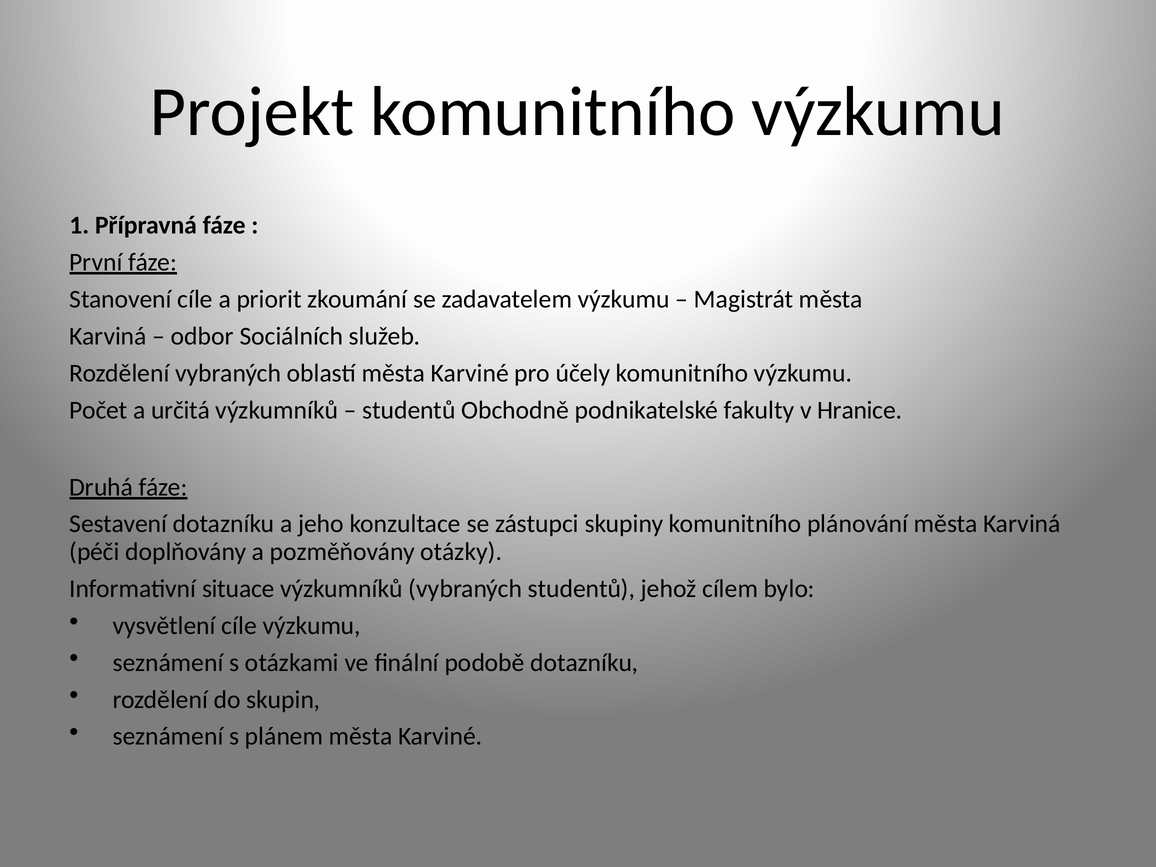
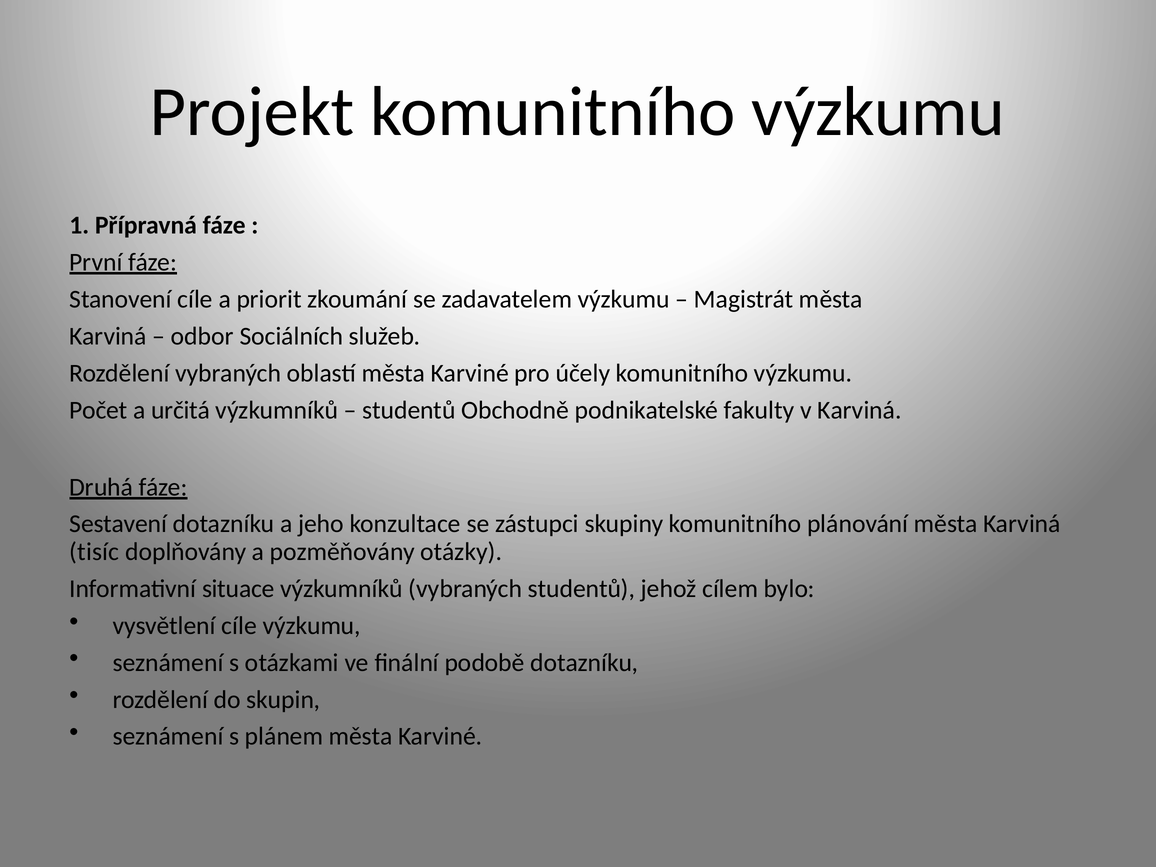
v Hranice: Hranice -> Karviná
péči: péči -> tisíc
